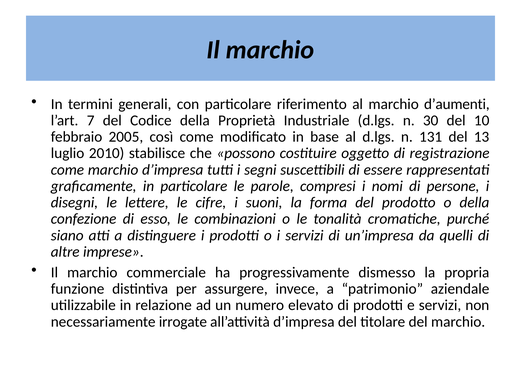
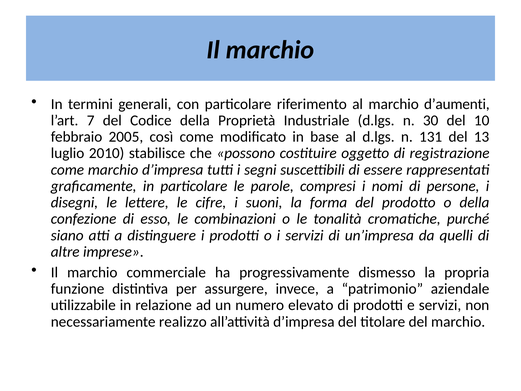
irrogate: irrogate -> realizzo
